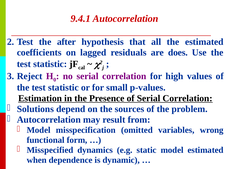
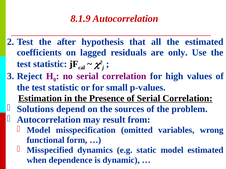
9.4.1: 9.4.1 -> 8.1.9
does: does -> only
